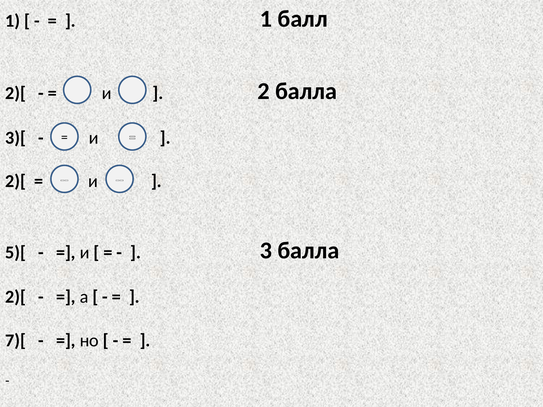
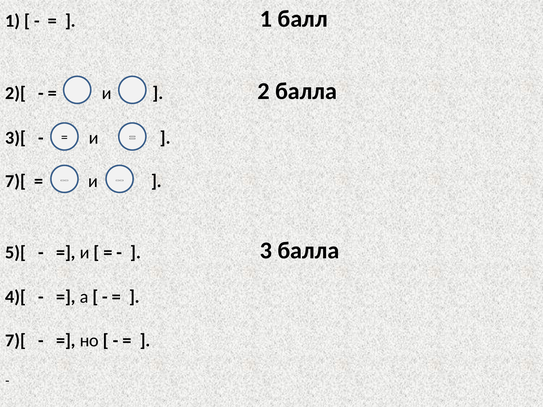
2)[ at (16, 181): 2)[ -> 7)[
2)[ at (16, 297): 2)[ -> 4)[
